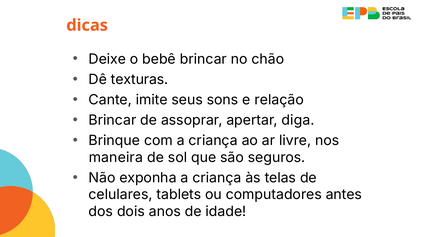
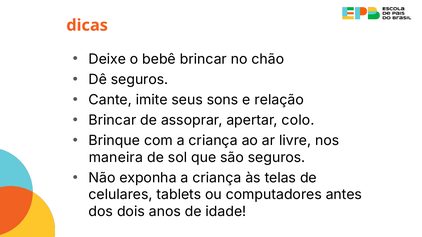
Dê texturas: texturas -> seguros
diga: diga -> colo
